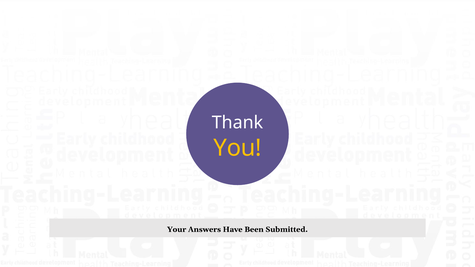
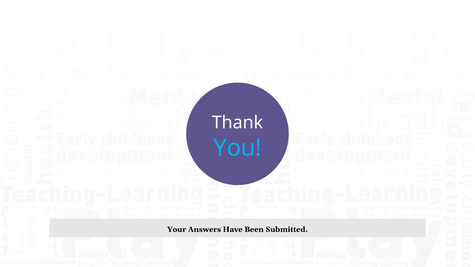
You colour: yellow -> light blue
